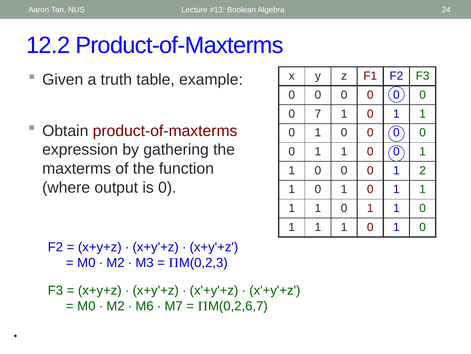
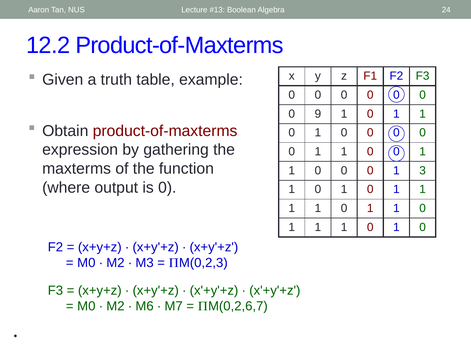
7: 7 -> 9
2: 2 -> 3
